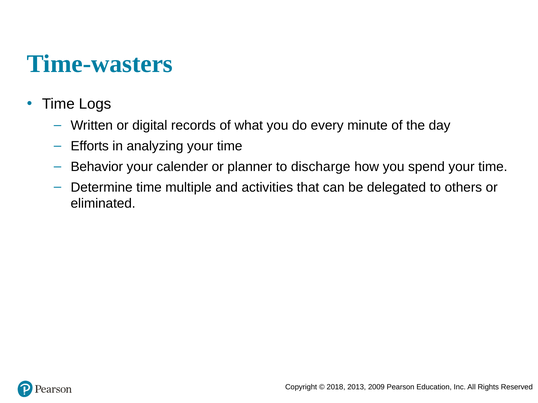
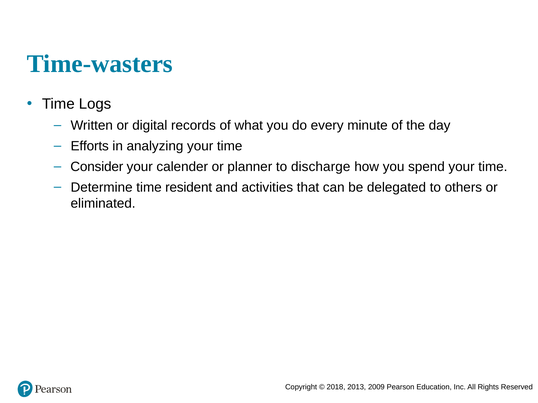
Behavior: Behavior -> Consider
multiple: multiple -> resident
